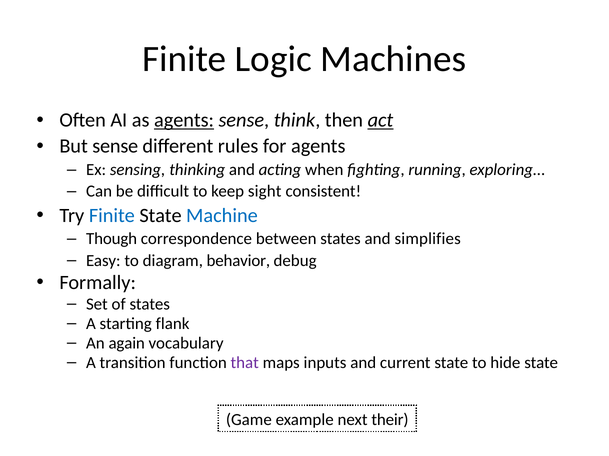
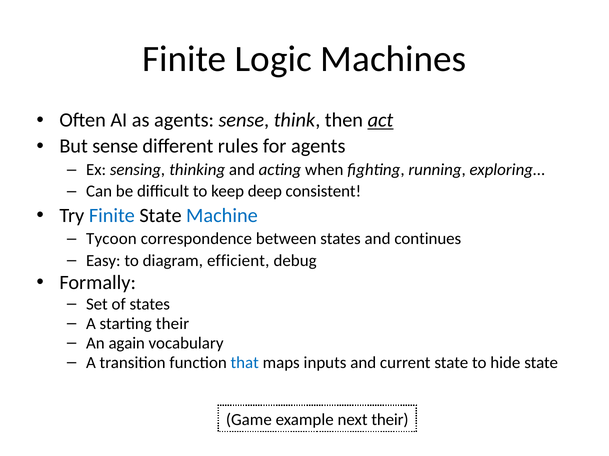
agents at (184, 120) underline: present -> none
sight: sight -> deep
Though: Though -> Tycoon
simplifies: simplifies -> continues
behavior: behavior -> efficient
starting flank: flank -> their
that colour: purple -> blue
